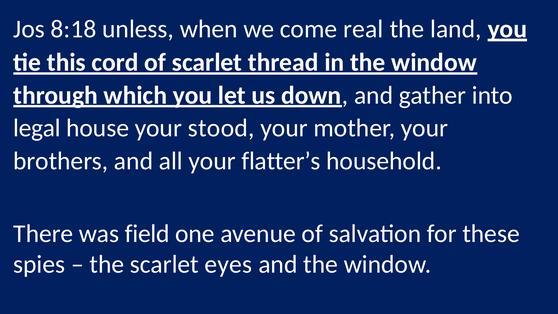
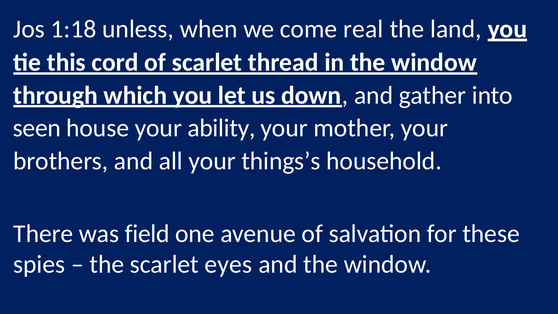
8:18: 8:18 -> 1:18
legal: legal -> seen
stood: stood -> ability
flatter’s: flatter’s -> things’s
